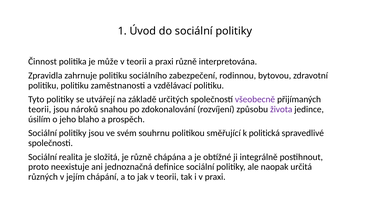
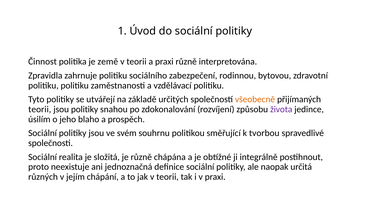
může: může -> země
všeobecně colour: purple -> orange
jsou nároků: nároků -> politiky
politická: politická -> tvorbou
